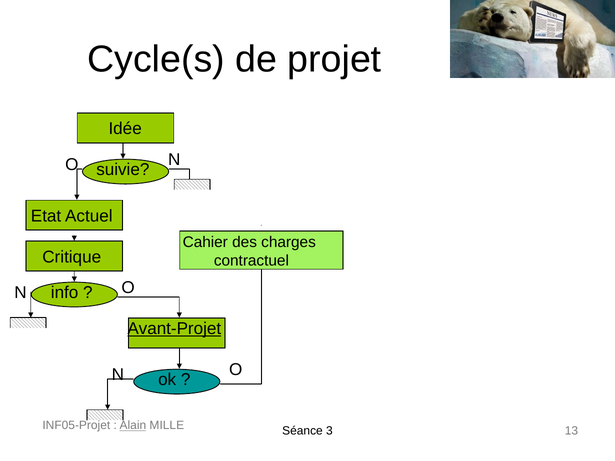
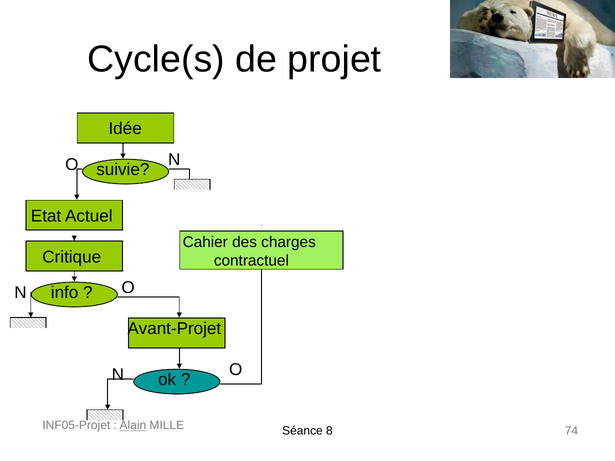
Avant-Projet underline: present -> none
13: 13 -> 74
3: 3 -> 8
